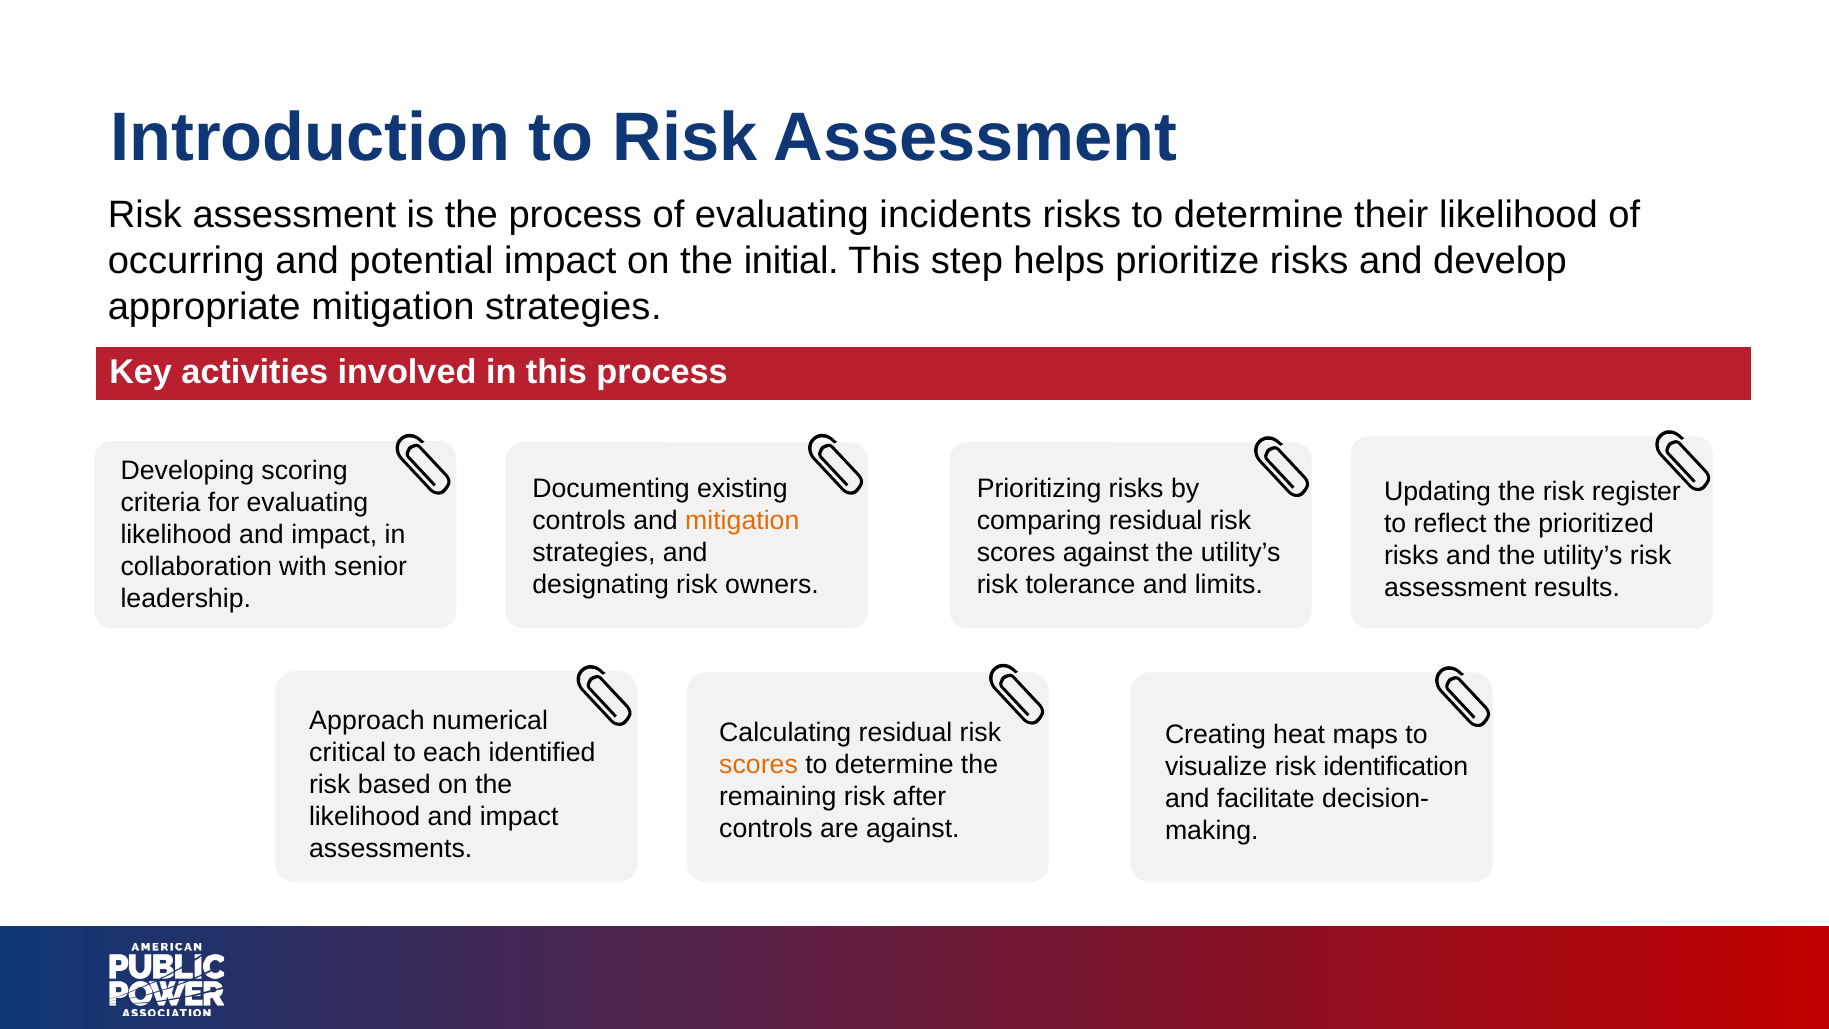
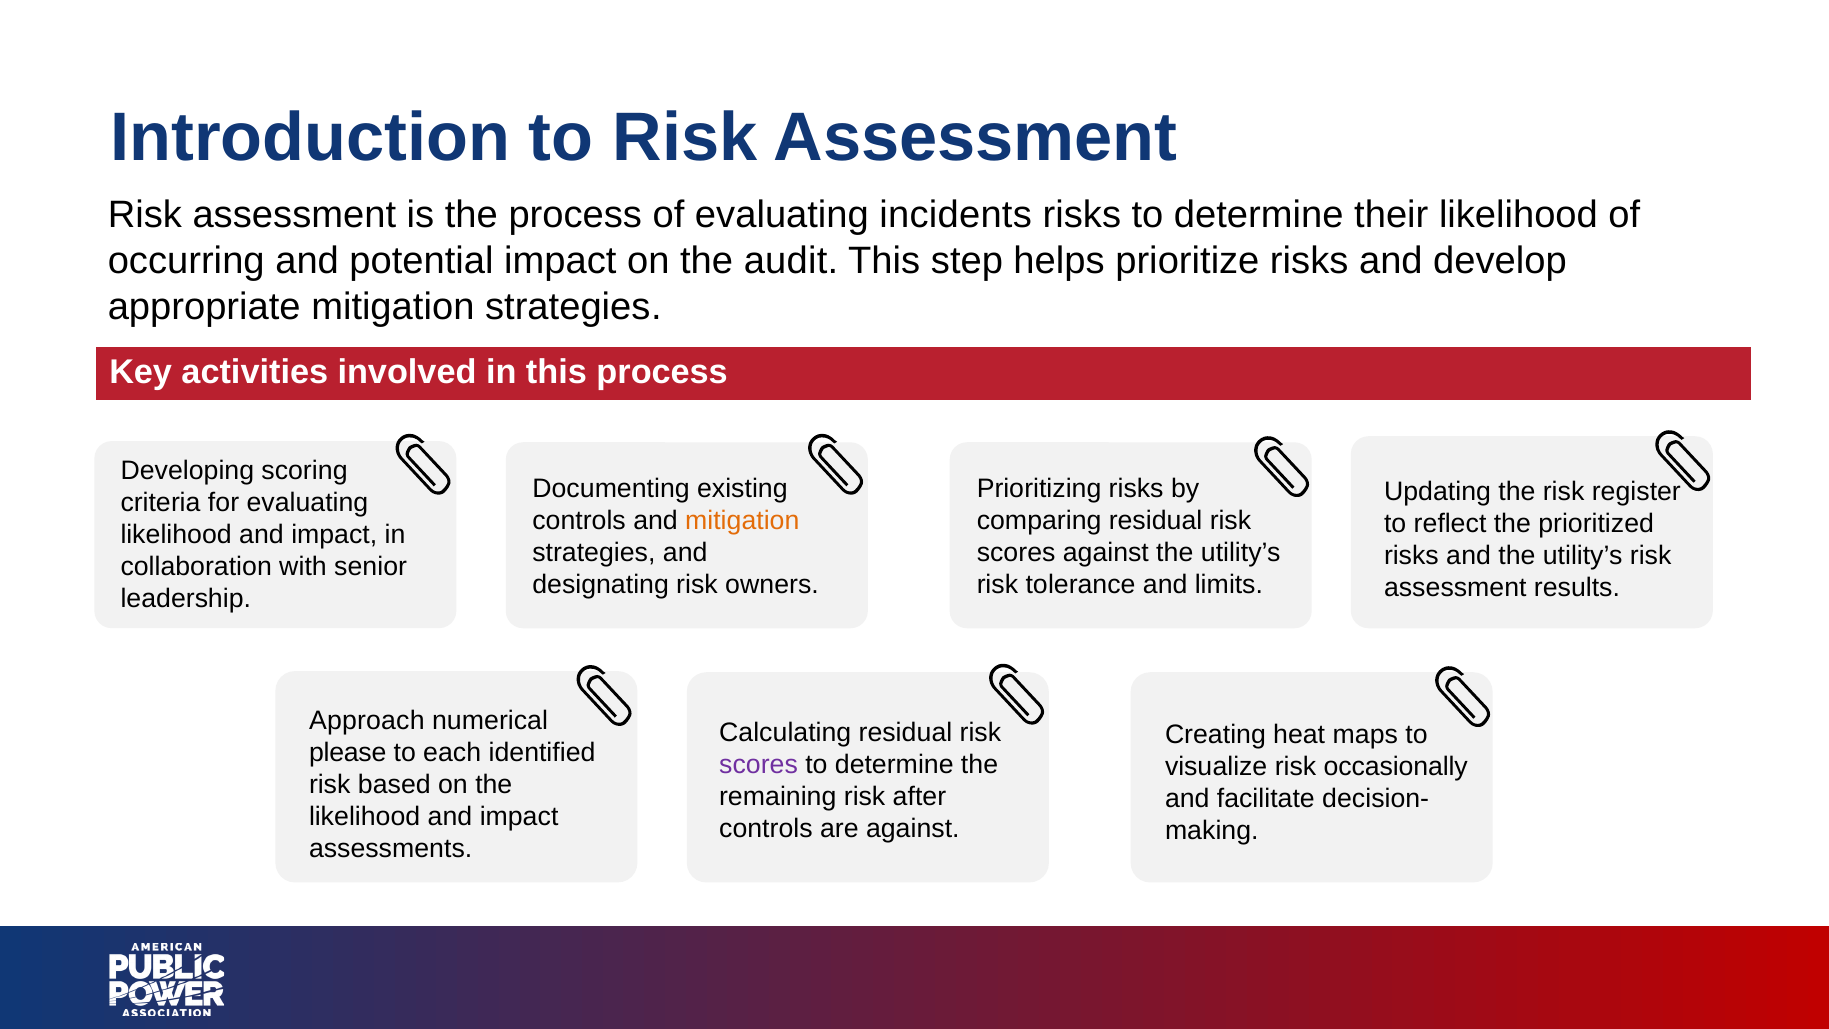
initial: initial -> audit
critical: critical -> please
scores at (759, 765) colour: orange -> purple
identification: identification -> occasionally
